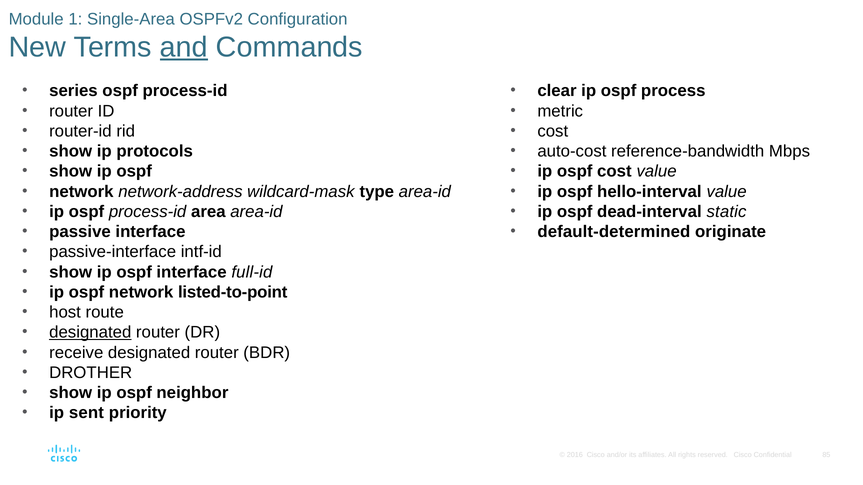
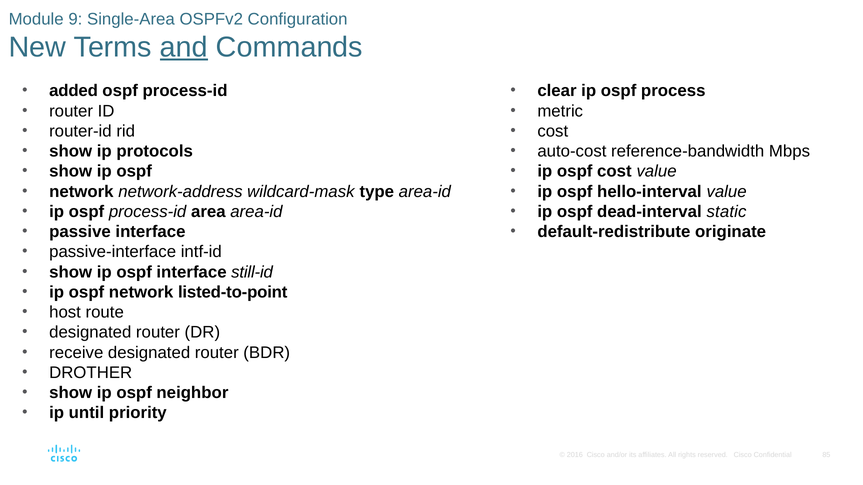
1: 1 -> 9
series: series -> added
default-determined: default-determined -> default-redistribute
full-id: full-id -> still-id
designated at (90, 333) underline: present -> none
sent: sent -> until
